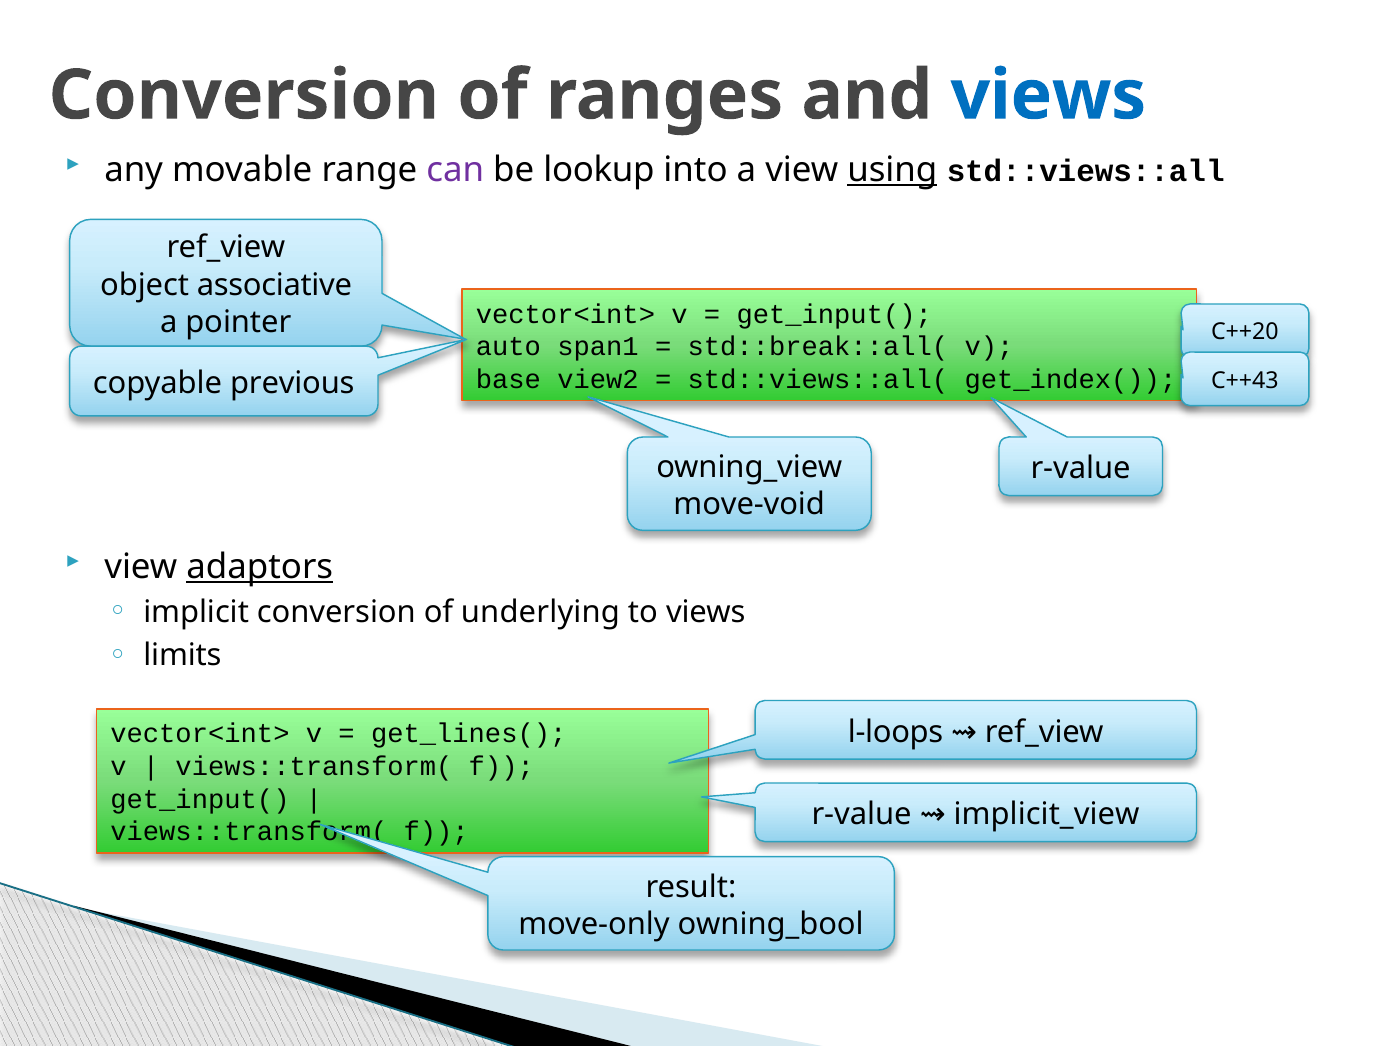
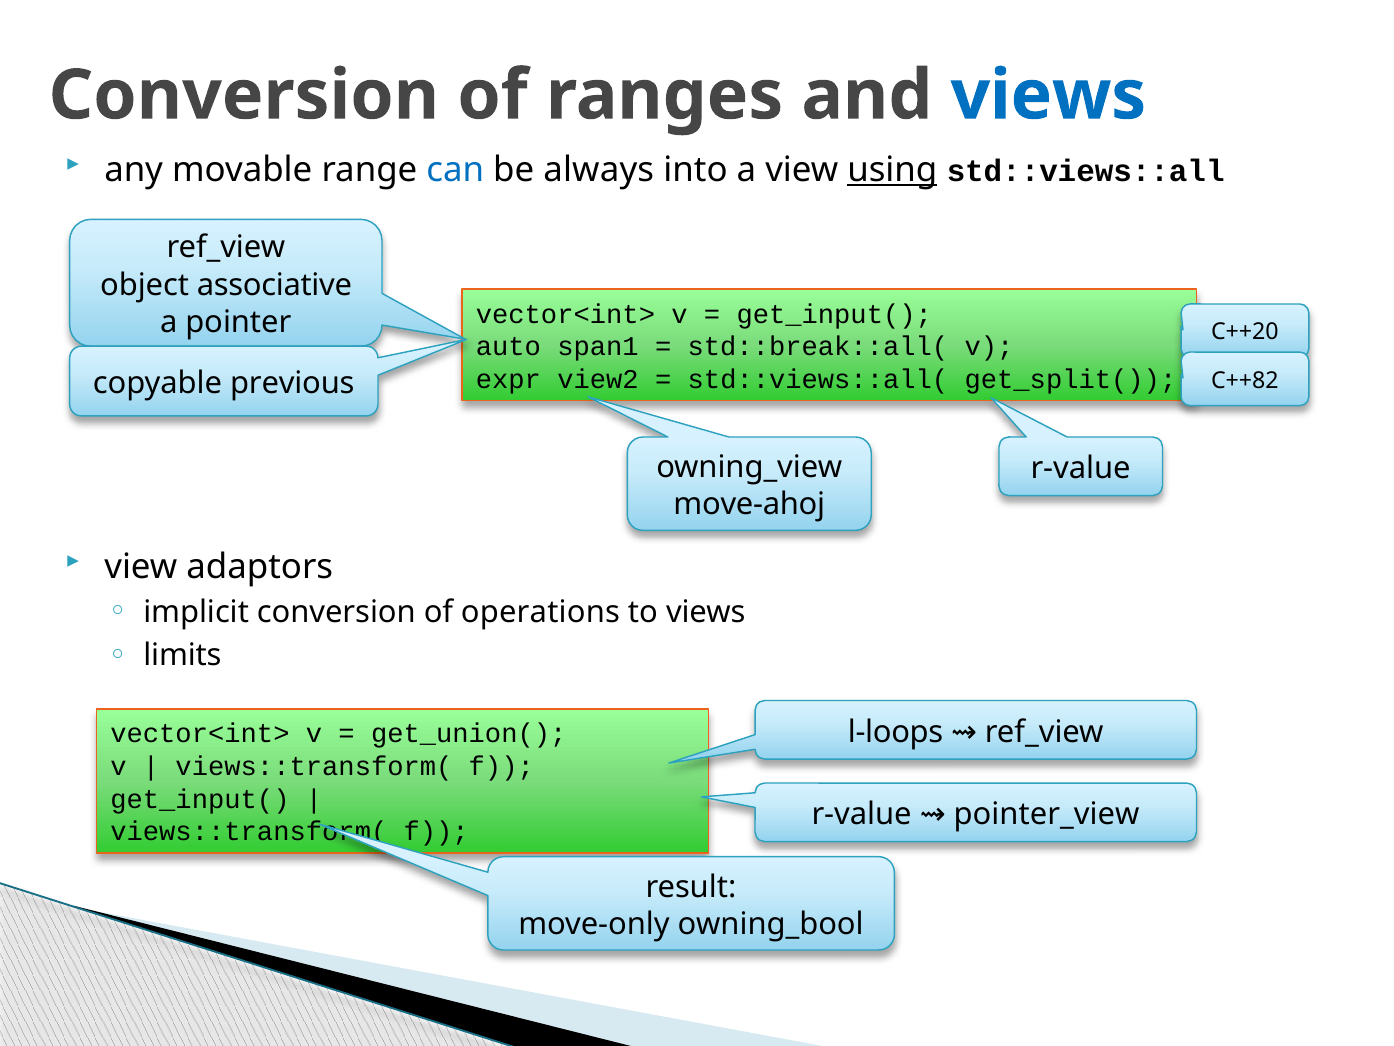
can colour: purple -> blue
lookup: lookup -> always
base: base -> expr
get_index(: get_index( -> get_split(
C++43: C++43 -> C++82
move-void: move-void -> move-ahoj
adaptors underline: present -> none
underlying: underlying -> operations
get_lines(: get_lines( -> get_union(
implicit_view: implicit_view -> pointer_view
